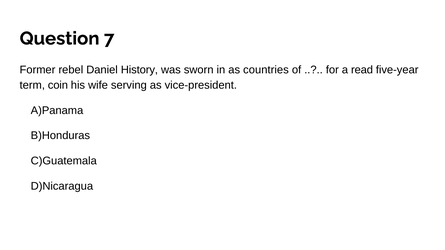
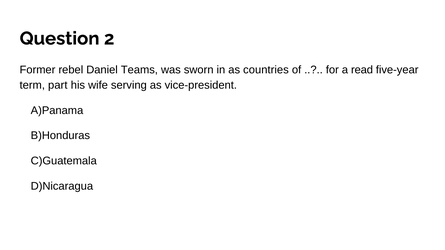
7: 7 -> 2
History: History -> Teams
coin: coin -> part
